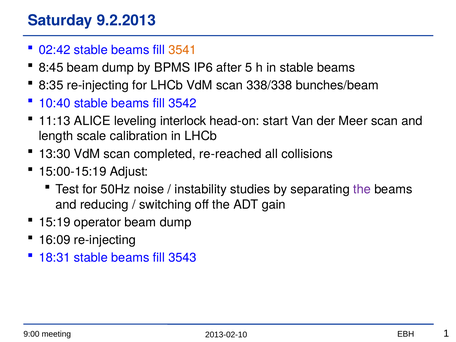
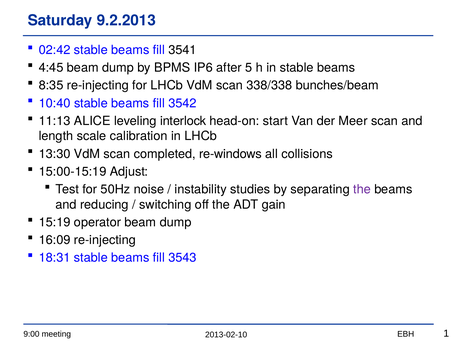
3541 colour: orange -> black
8:45: 8:45 -> 4:45
re-reached: re-reached -> re-windows
